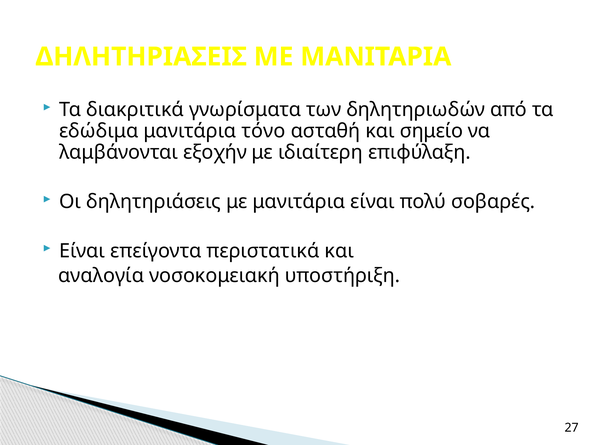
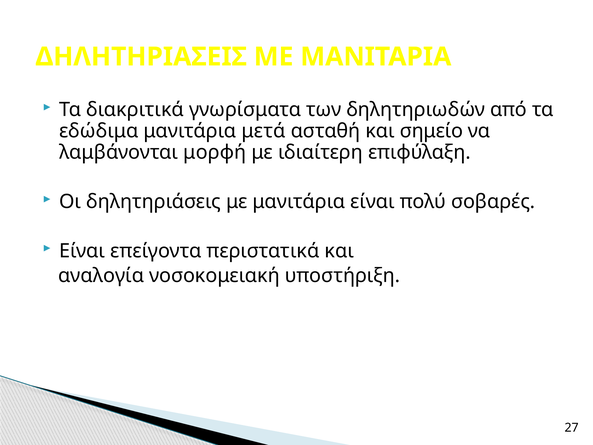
τόνο: τόνο -> μετά
εξοχήν: εξοχήν -> μορφή
